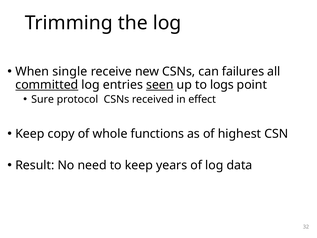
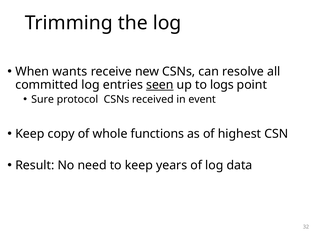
single: single -> wants
failures: failures -> resolve
committed underline: present -> none
effect: effect -> event
